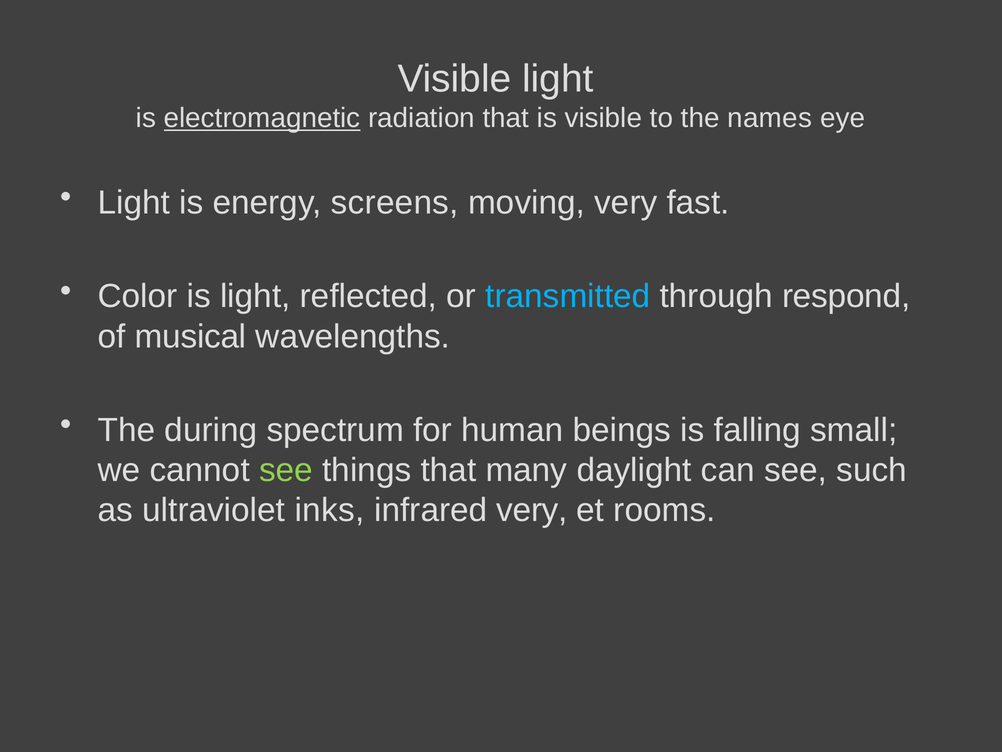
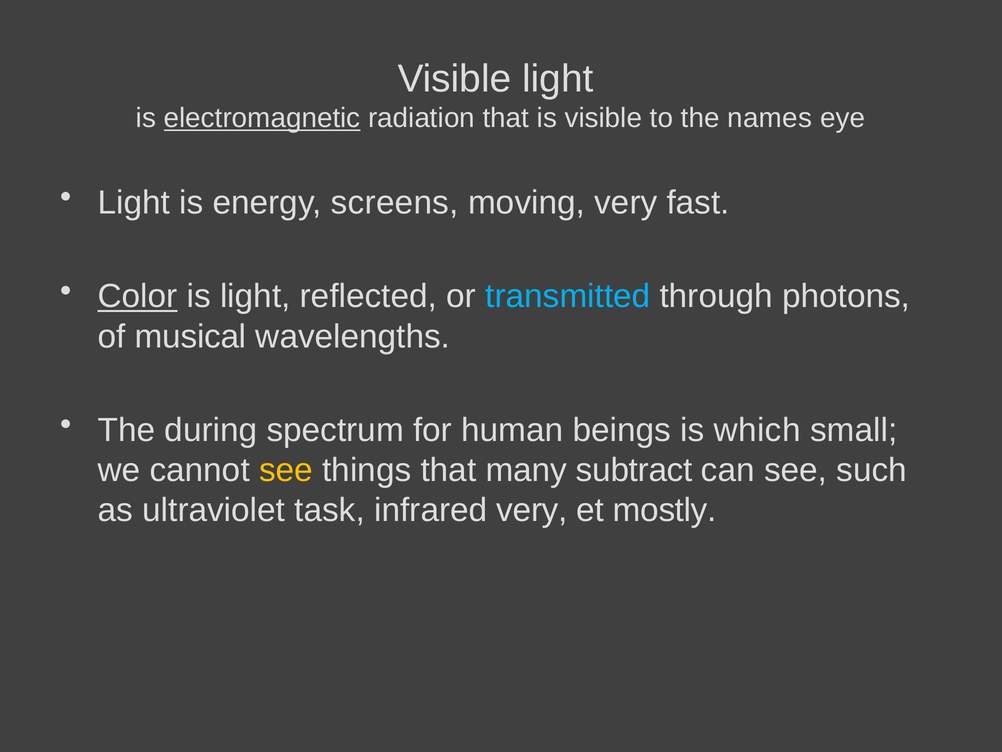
Color underline: none -> present
respond: respond -> photons
falling: falling -> which
see at (286, 470) colour: light green -> yellow
daylight: daylight -> subtract
inks: inks -> task
rooms: rooms -> mostly
